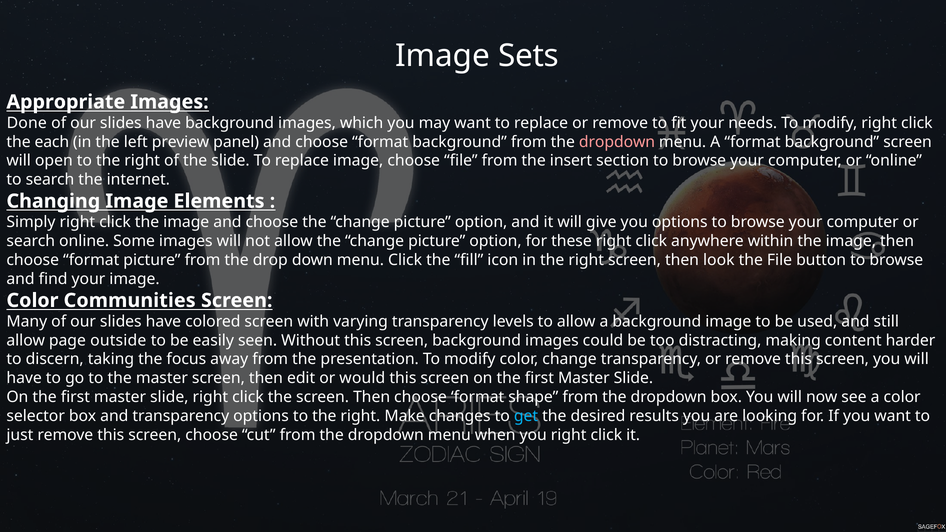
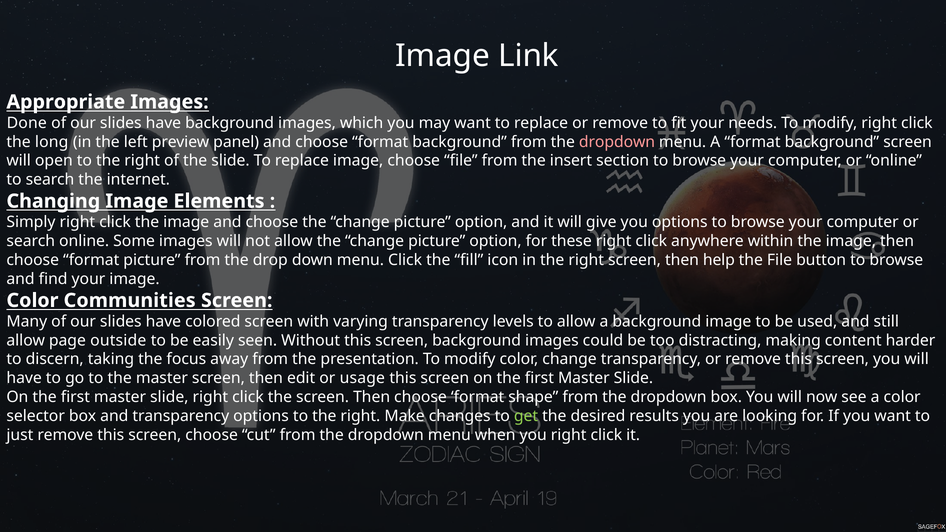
Sets: Sets -> Link
each: each -> long
look: look -> help
would: would -> usage
get colour: light blue -> light green
